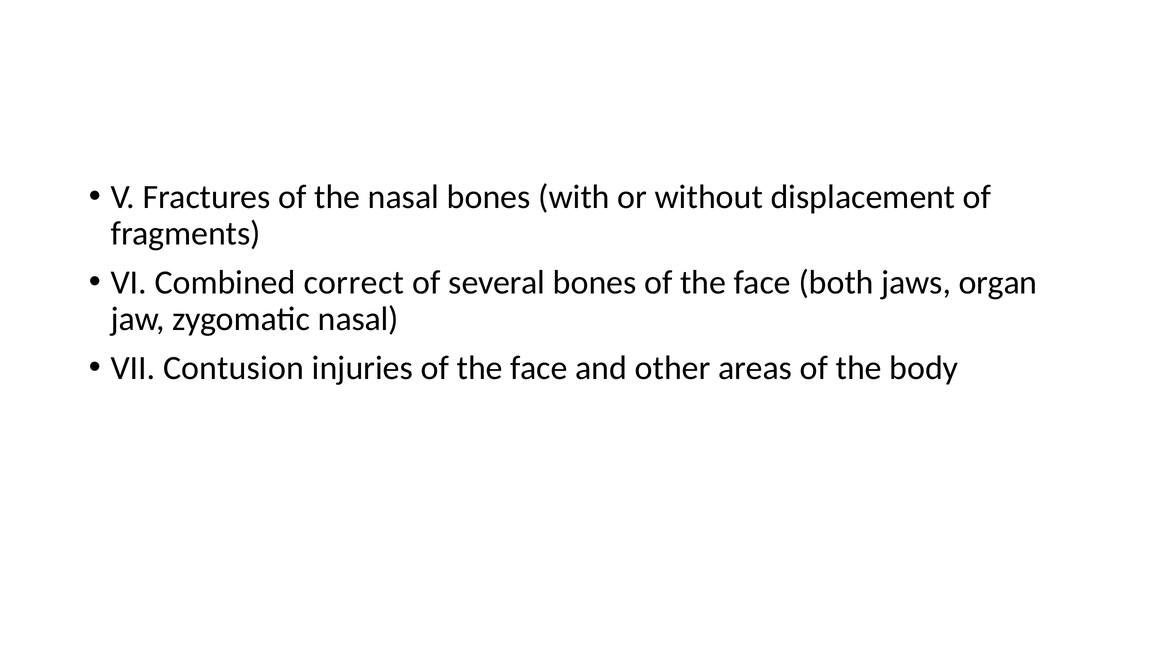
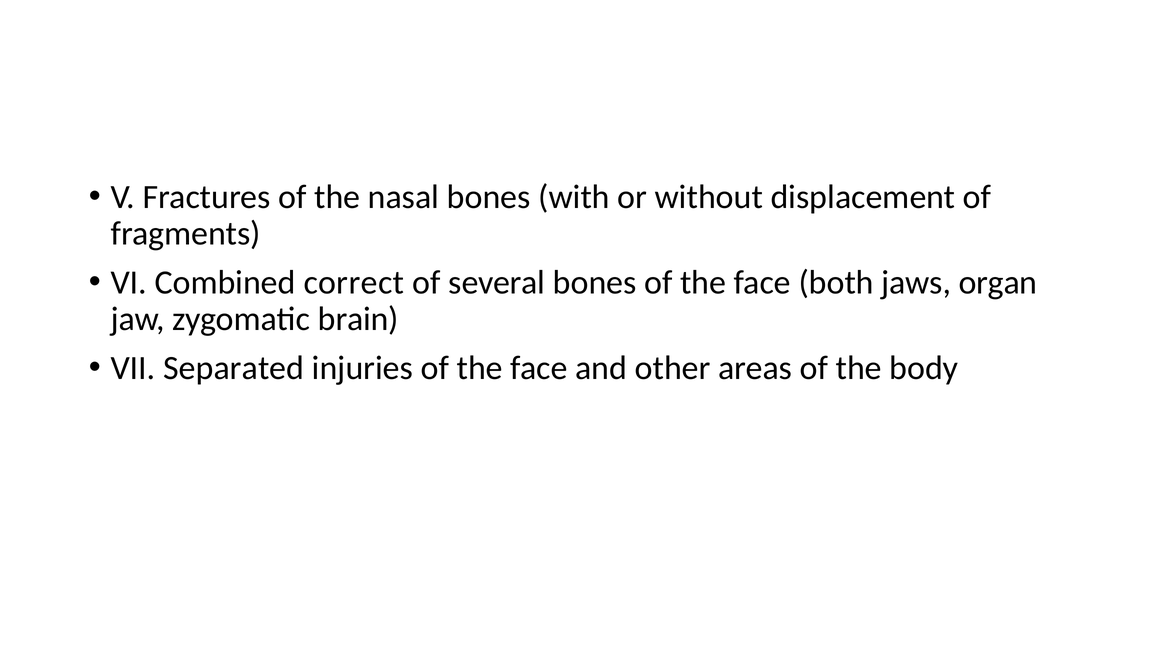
zygomatic nasal: nasal -> brain
Contusion: Contusion -> Separated
